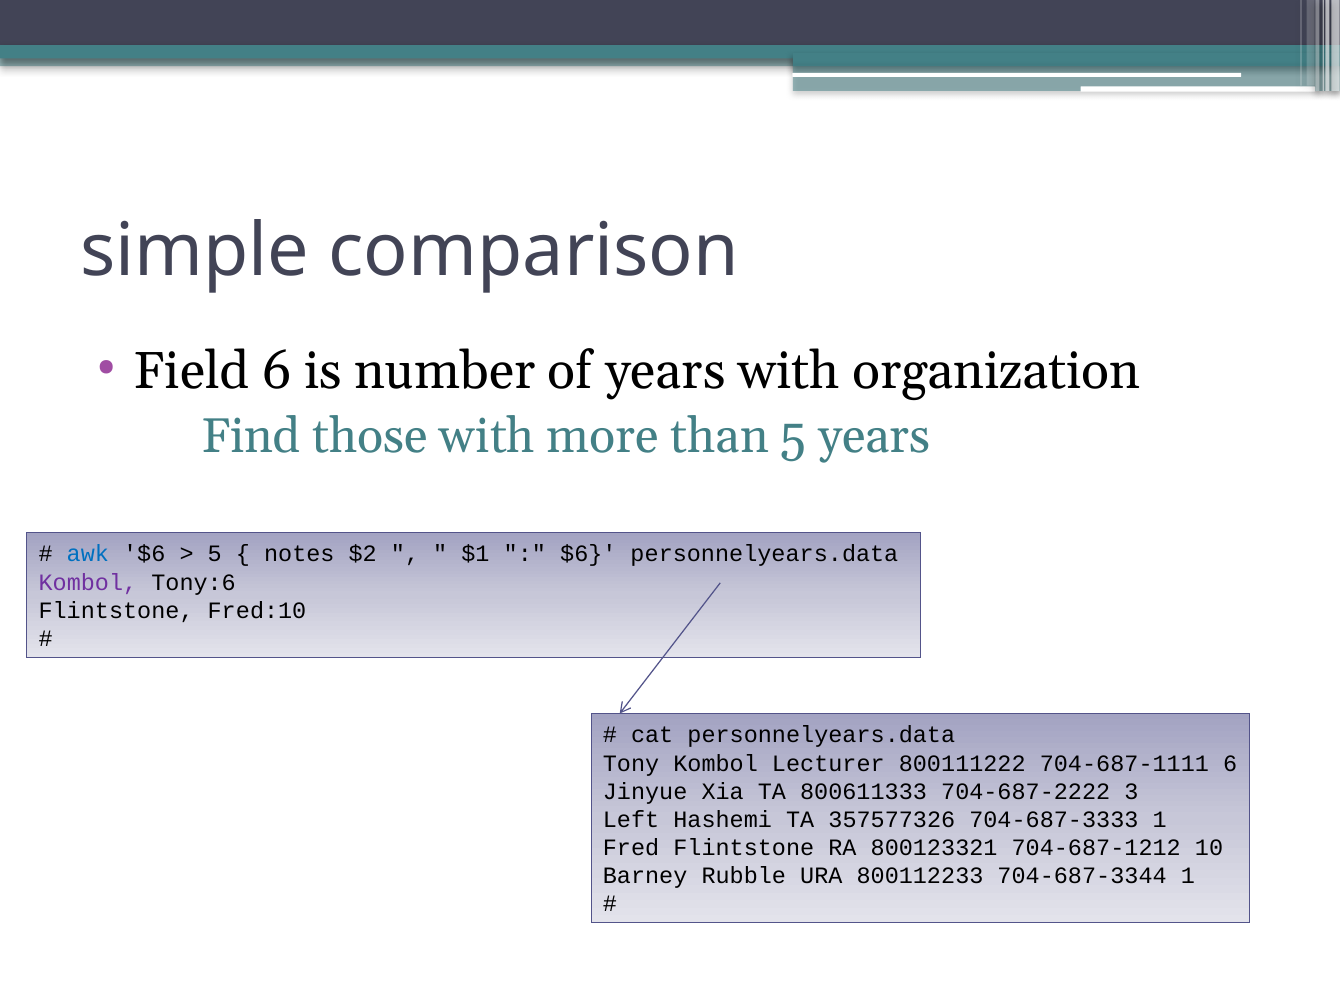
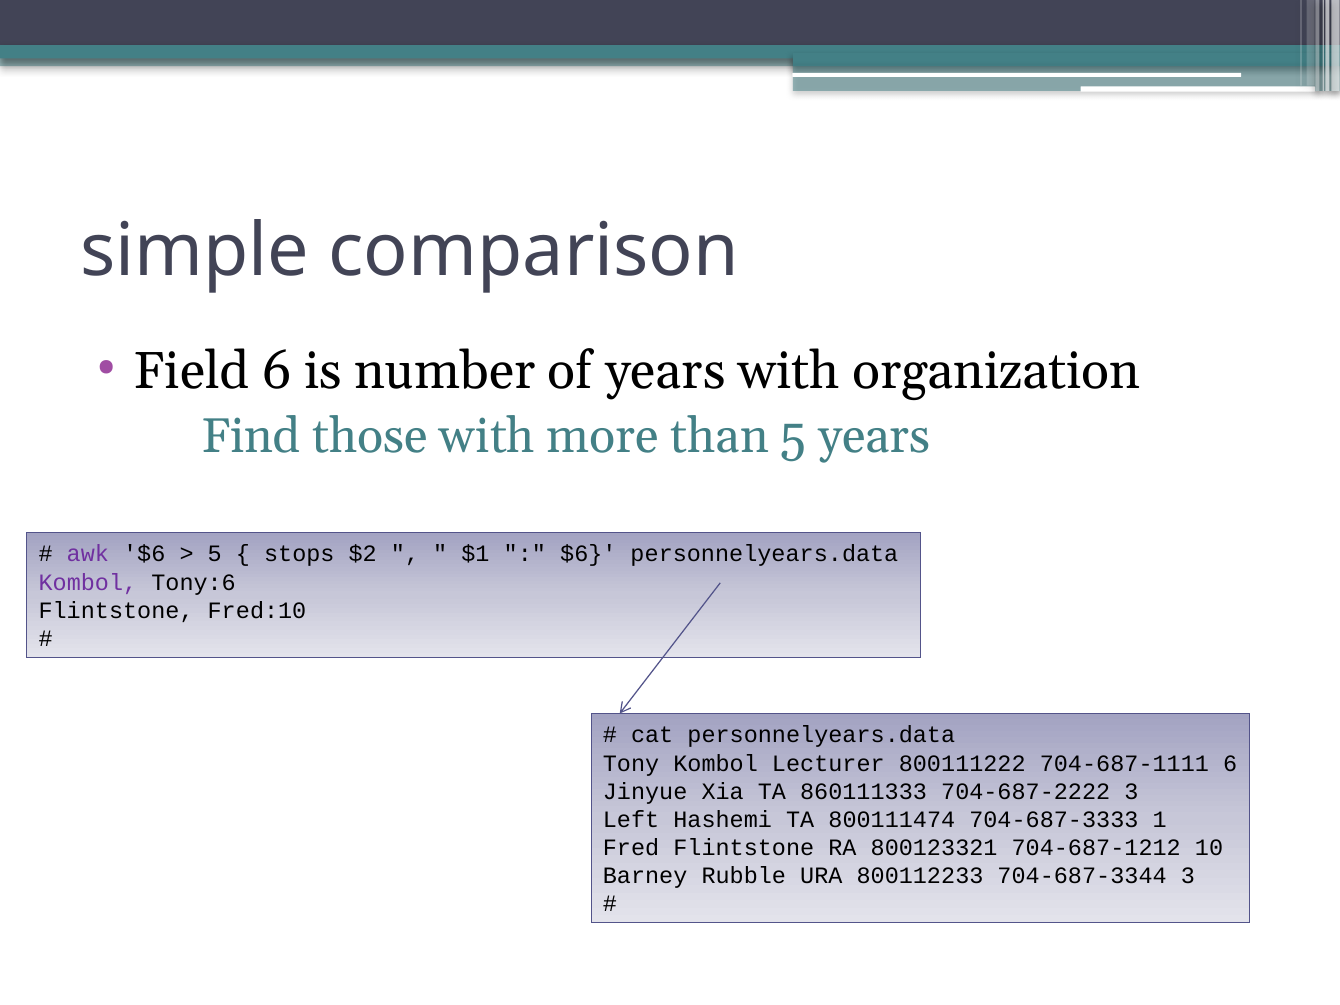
awk colour: blue -> purple
notes: notes -> stops
800611333: 800611333 -> 860111333
357577326: 357577326 -> 800111474
704-687-3344 1: 1 -> 3
